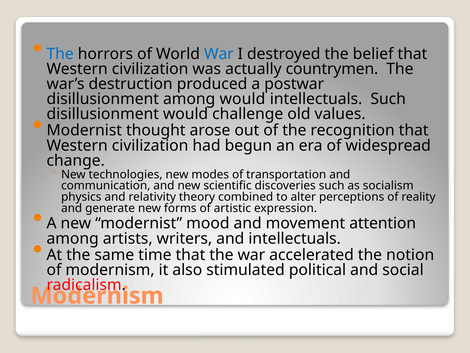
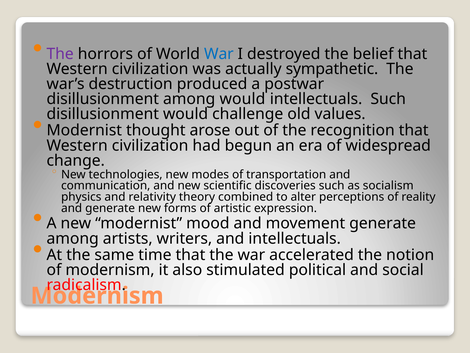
The at (60, 54) colour: blue -> purple
countrymen: countrymen -> sympathetic
movement attention: attention -> generate
